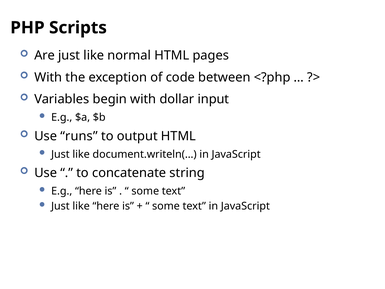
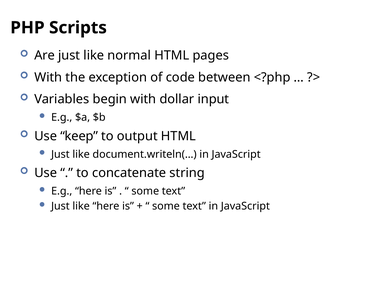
runs: runs -> keep
